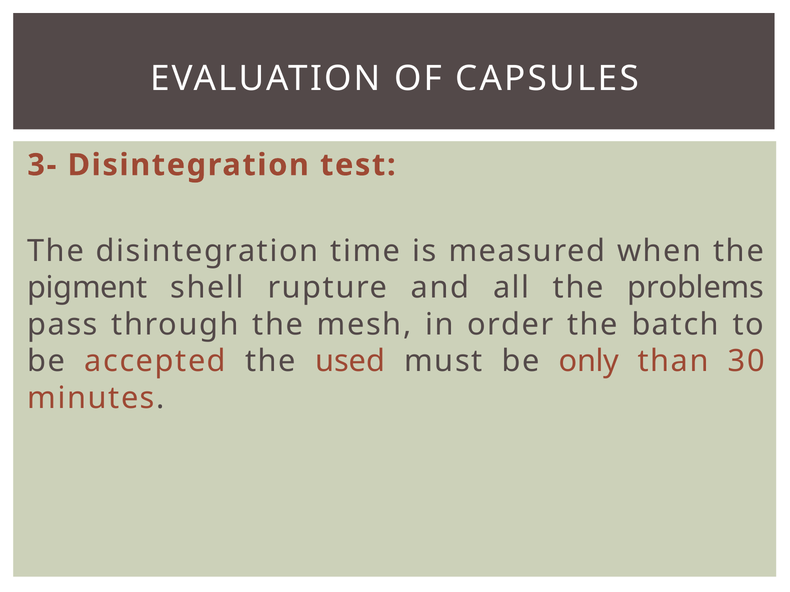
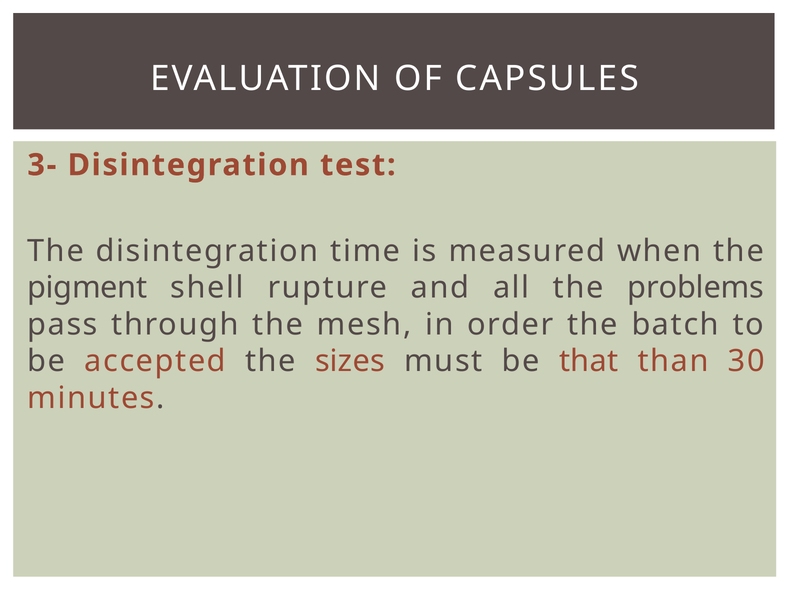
used: used -> sizes
only: only -> that
